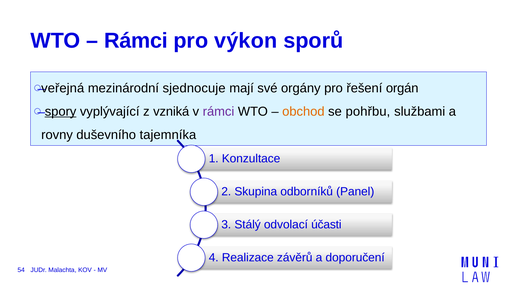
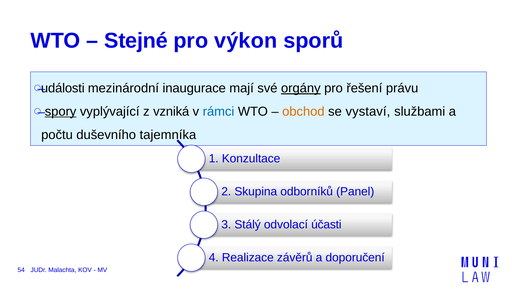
Rámci at (136, 41): Rámci -> Stejné
veřejná: veřejná -> události
sjednocuje: sjednocuje -> inaugurace
orgány underline: none -> present
orgán: orgán -> právu
rámci at (219, 111) colour: purple -> blue
pohřbu: pohřbu -> vystaví
rovny: rovny -> počtu
